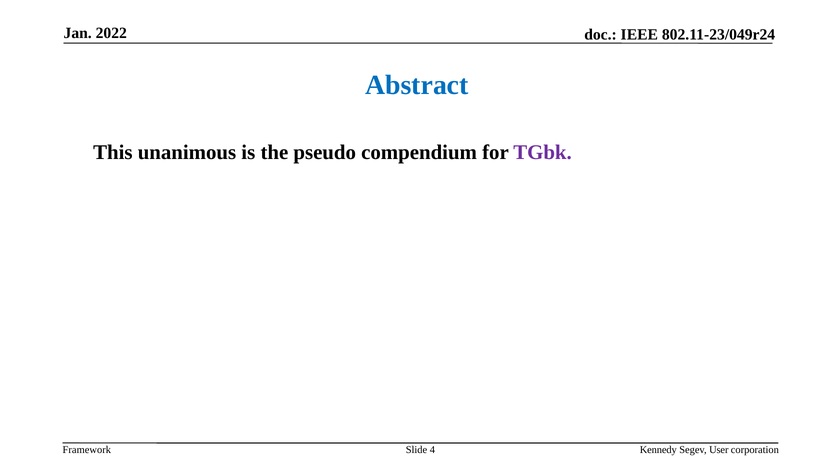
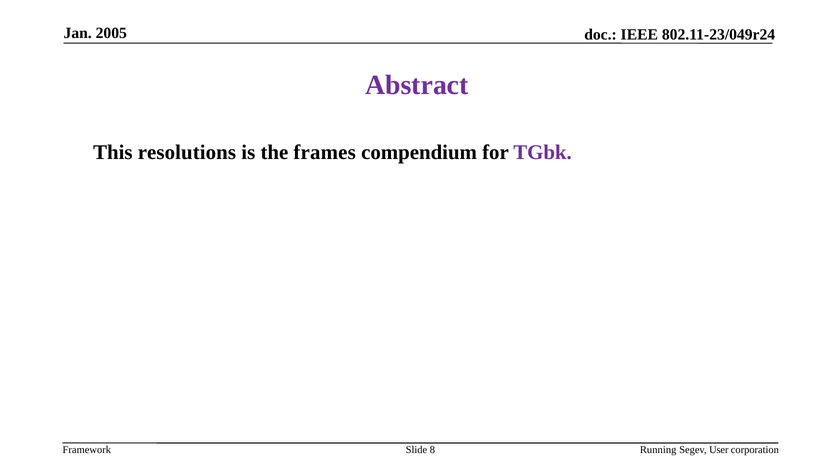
2022: 2022 -> 2005
Abstract colour: blue -> purple
unanimous: unanimous -> resolutions
pseudo: pseudo -> frames
4: 4 -> 8
Kennedy: Kennedy -> Running
